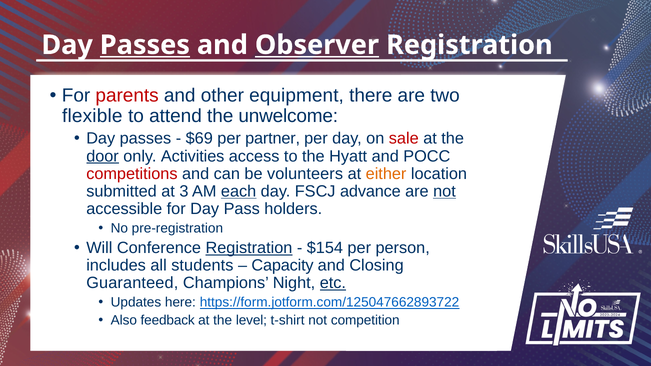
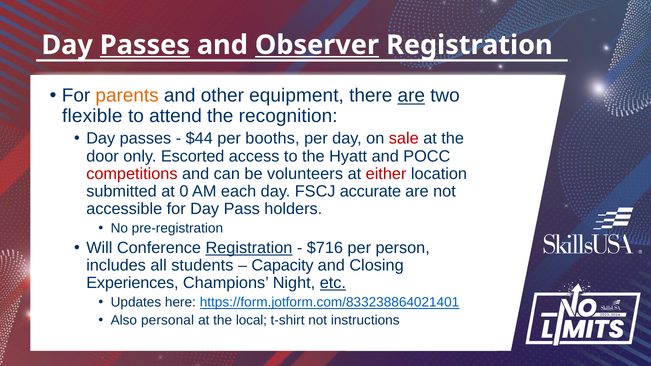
parents colour: red -> orange
are at (411, 96) underline: none -> present
unwelcome: unwelcome -> recognition
$69: $69 -> $44
partner: partner -> booths
door underline: present -> none
Activities: Activities -> Escorted
either colour: orange -> red
3: 3 -> 0
each underline: present -> none
advance: advance -> accurate
not at (444, 191) underline: present -> none
$154: $154 -> $716
Guaranteed: Guaranteed -> Experiences
https://form.jotform.com/125047662893722: https://form.jotform.com/125047662893722 -> https://form.jotform.com/833238864021401
feedback: feedback -> personal
level: level -> local
competition: competition -> instructions
